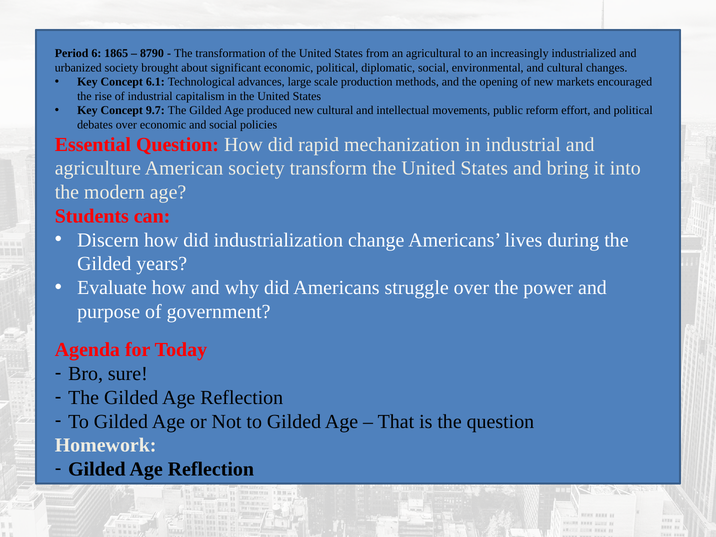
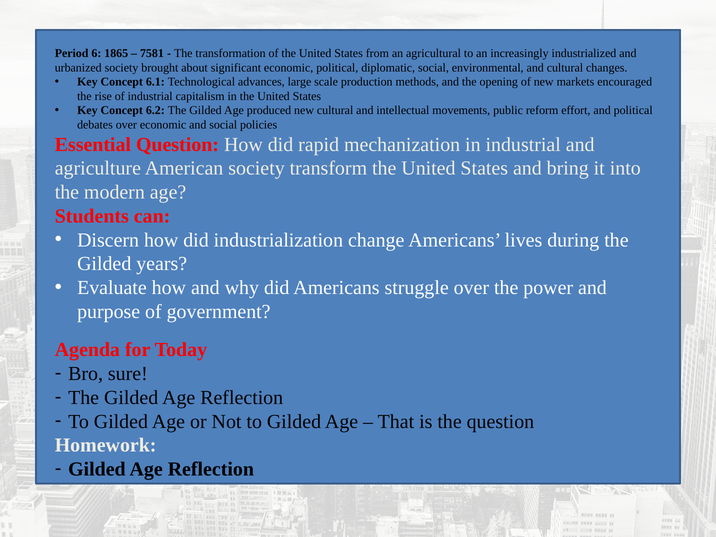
8790: 8790 -> 7581
9.7: 9.7 -> 6.2
